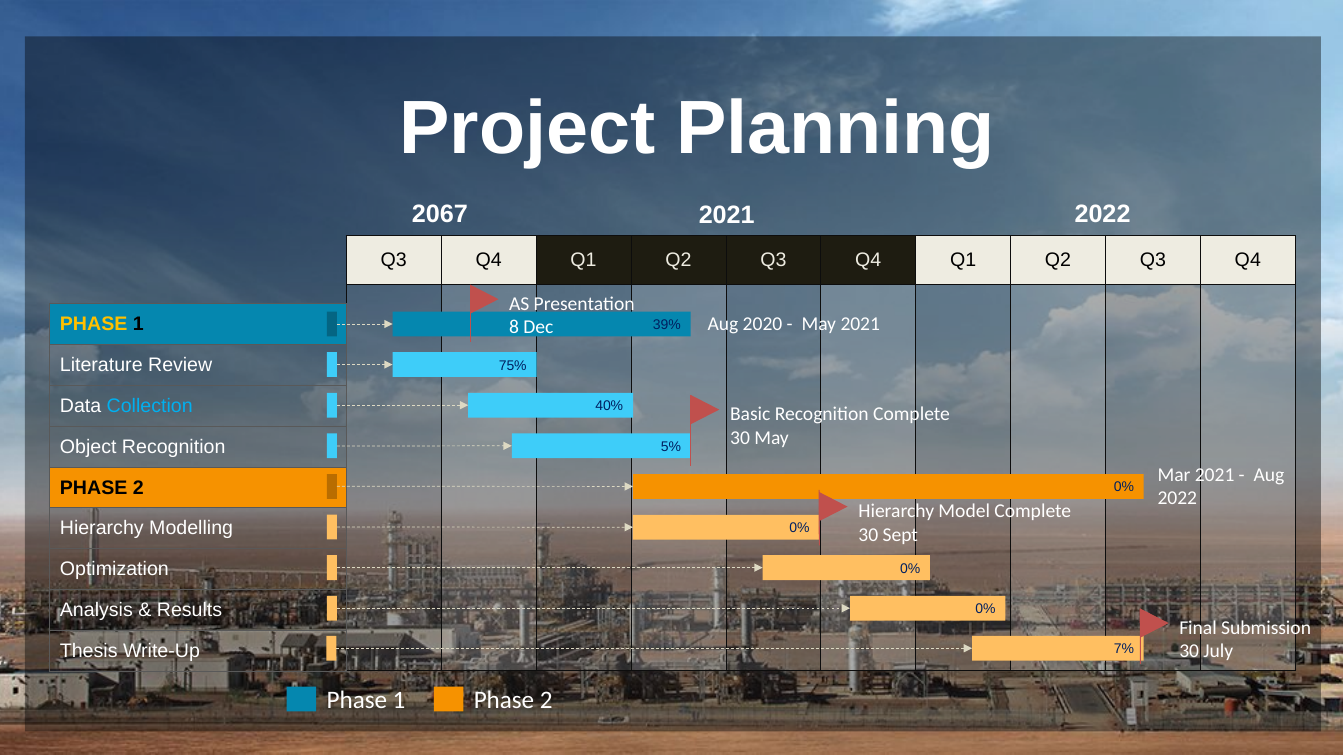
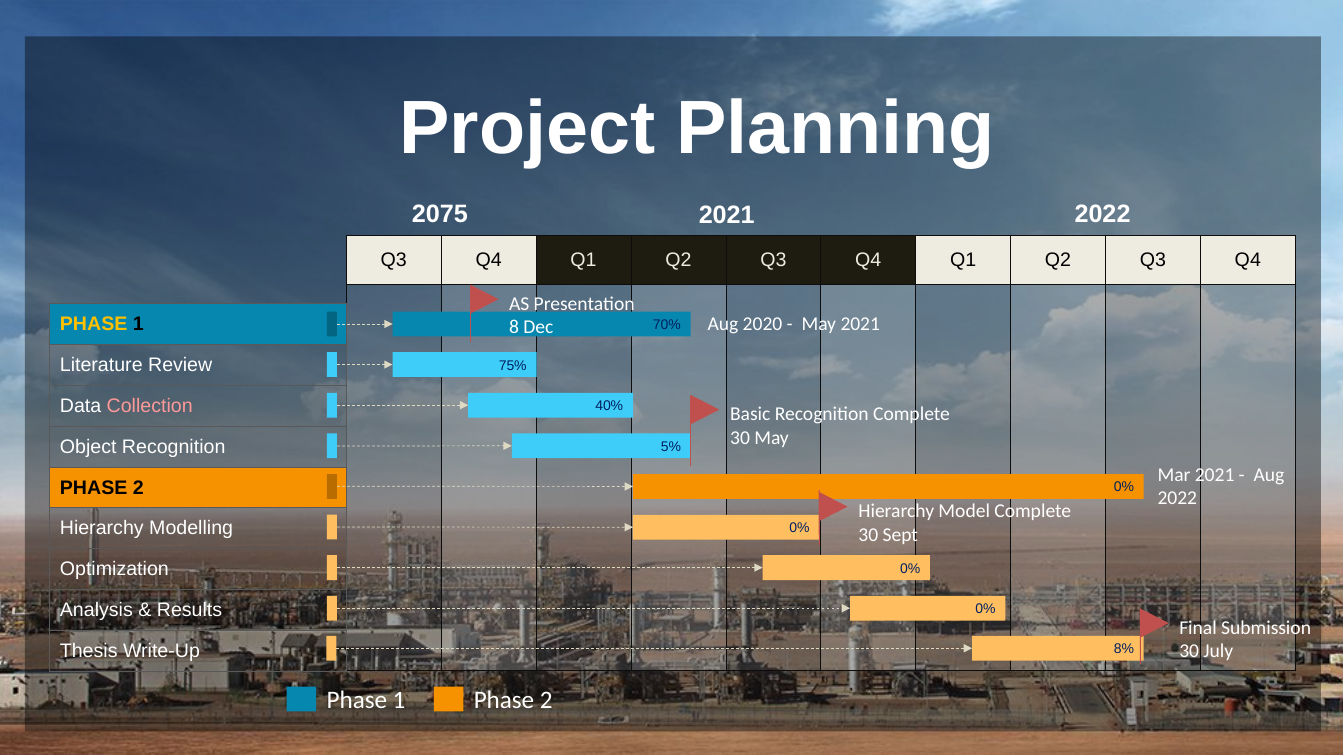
2067: 2067 -> 2075
39%: 39% -> 70%
Collection colour: light blue -> pink
7%: 7% -> 8%
